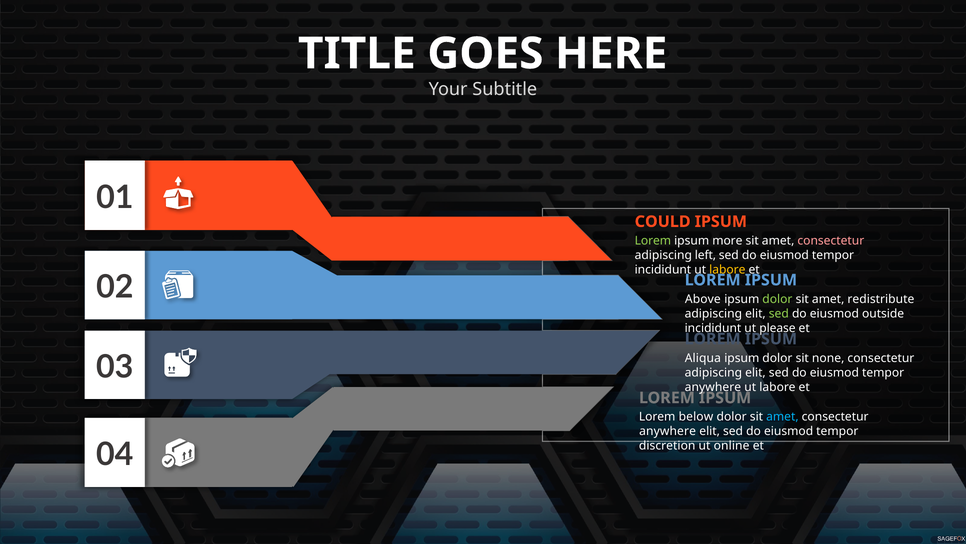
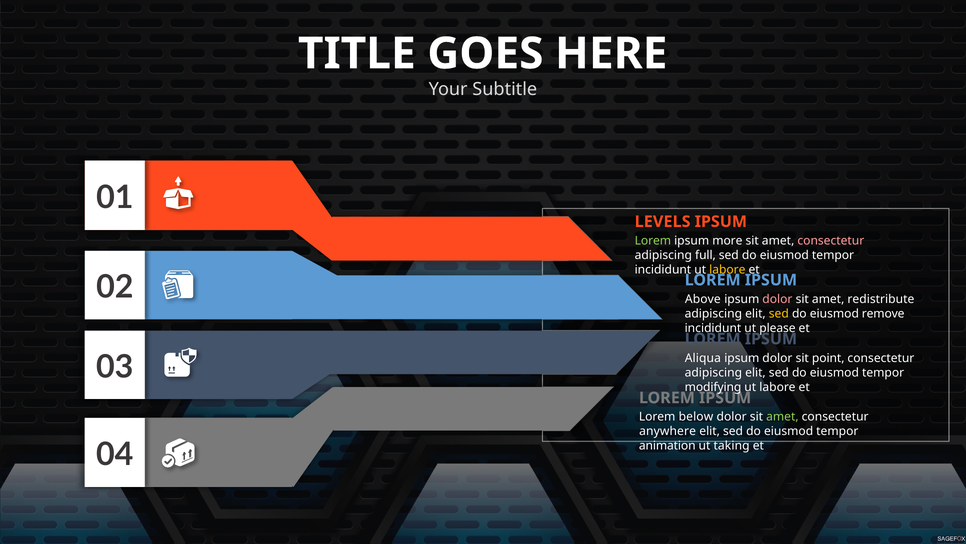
COULD: COULD -> LEVELS
left: left -> full
dolor at (777, 299) colour: light green -> pink
sed at (779, 313) colour: light green -> yellow
outside: outside -> remove
none: none -> point
anywhere at (713, 387): anywhere -> modifying
amet at (782, 417) colour: light blue -> light green
discretion: discretion -> animation
online: online -> taking
